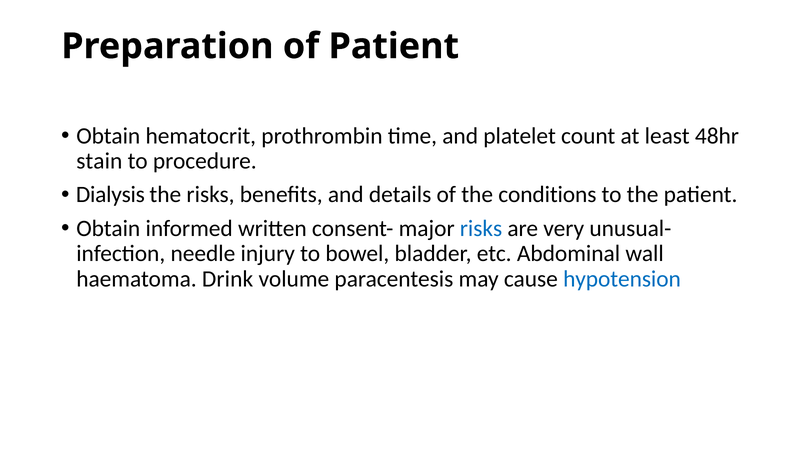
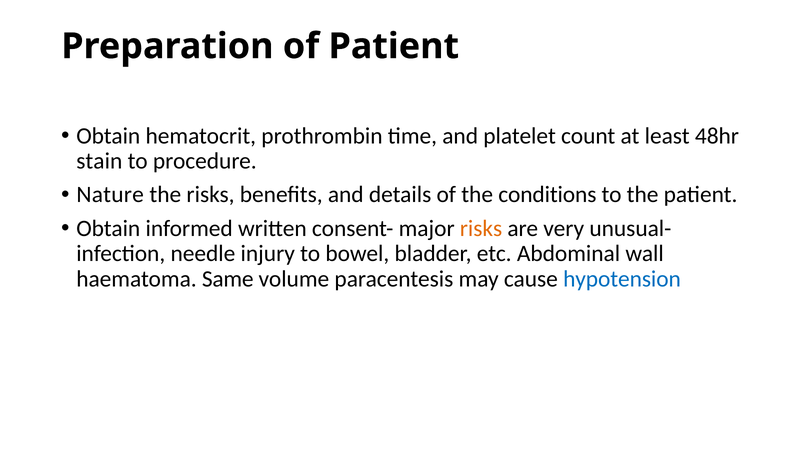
Dialysis: Dialysis -> Nature
risks at (481, 228) colour: blue -> orange
Drink: Drink -> Same
